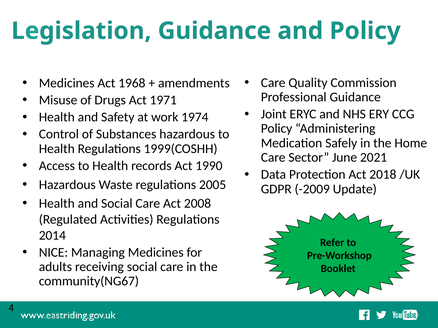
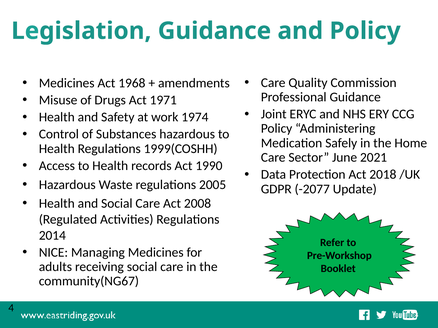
-2009: -2009 -> -2077
